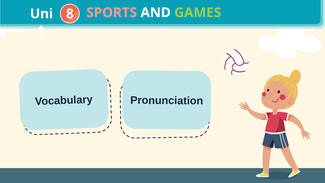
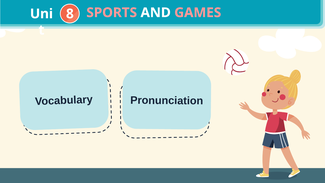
GAMES colour: light green -> pink
